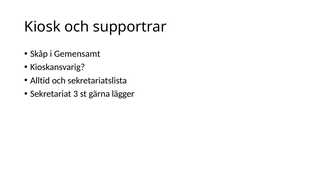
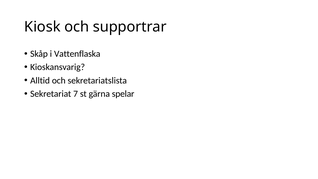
Gemensamt: Gemensamt -> Vattenflaska
3: 3 -> 7
lägger: lägger -> spelar
